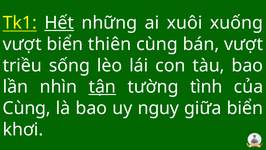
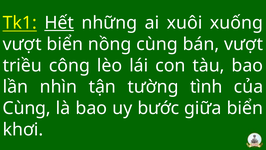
thiên: thiên -> nồng
sống: sống -> công
tận underline: present -> none
nguy: nguy -> bước
